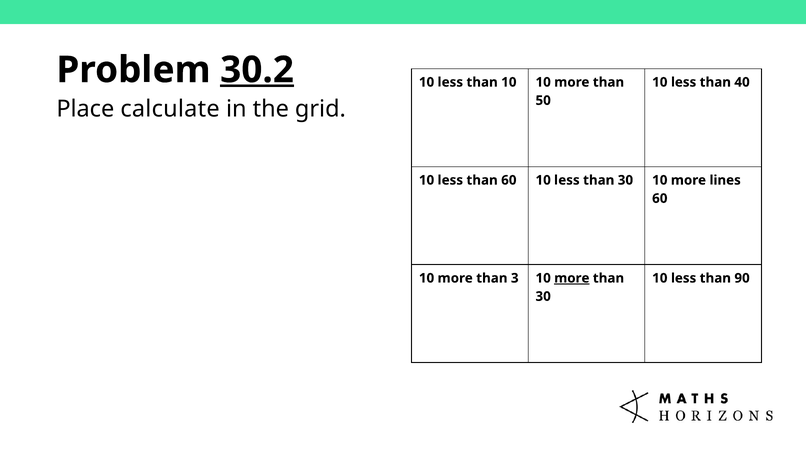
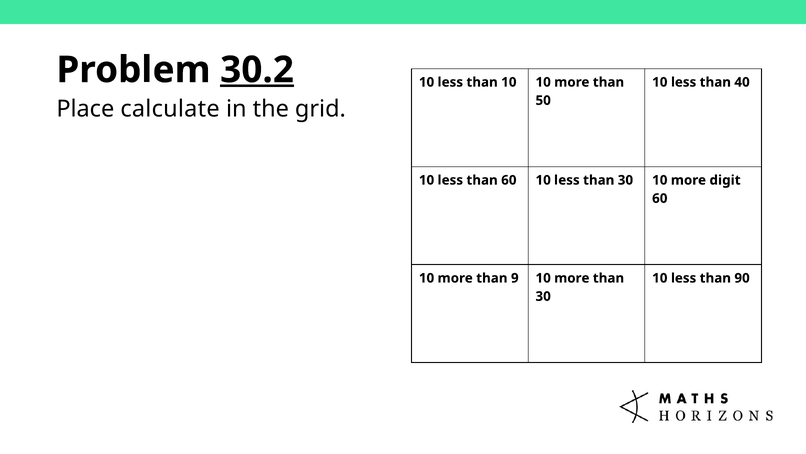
lines: lines -> digit
3: 3 -> 9
more at (572, 278) underline: present -> none
